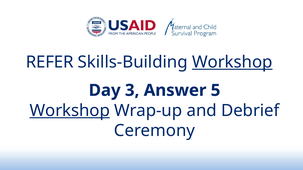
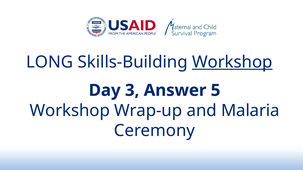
REFER: REFER -> LONG
Workshop at (70, 111) underline: present -> none
Debrief: Debrief -> Malaria
